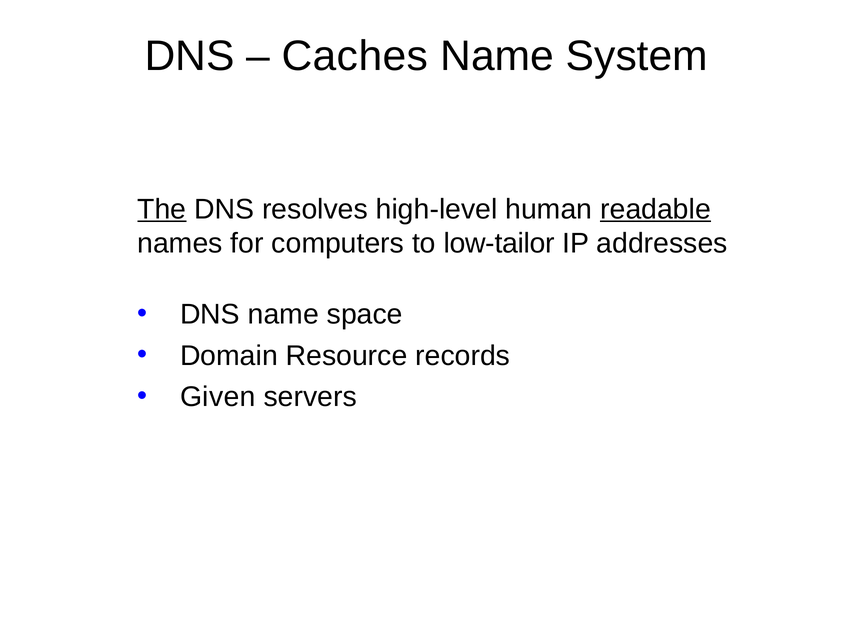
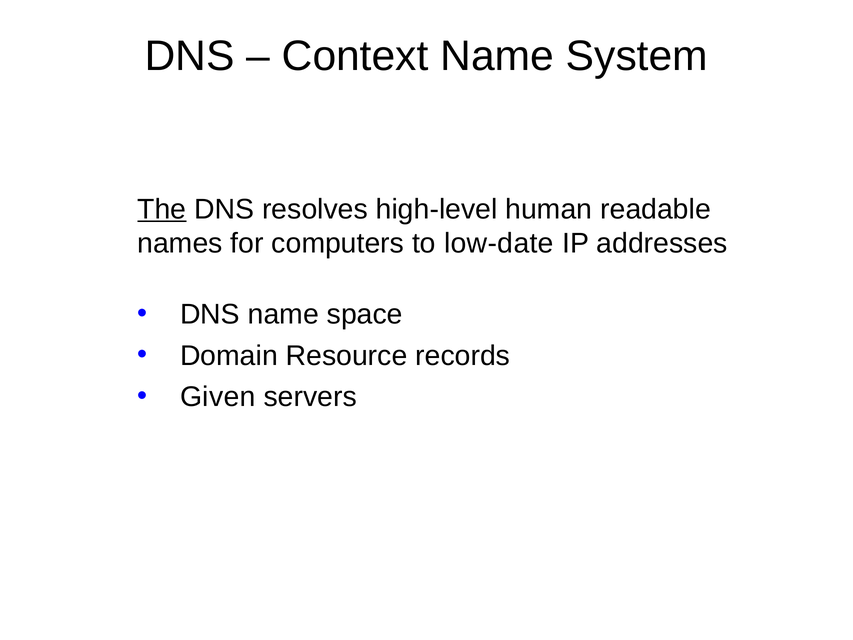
Caches: Caches -> Context
readable underline: present -> none
low-tailor: low-tailor -> low-date
